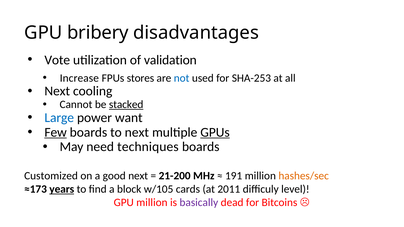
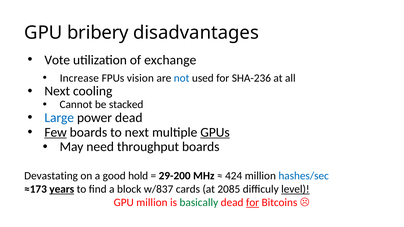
validation: validation -> exchange
stores: stores -> vision
SHA-253: SHA-253 -> SHA-236
stacked underline: present -> none
power want: want -> dead
techniques: techniques -> throughput
Customized: Customized -> Devastating
good next: next -> hold
21-200: 21-200 -> 29-200
191: 191 -> 424
hashes/sec colour: orange -> blue
w/105: w/105 -> w/837
2011: 2011 -> 2085
level underline: none -> present
basically colour: purple -> green
for at (253, 203) underline: none -> present
